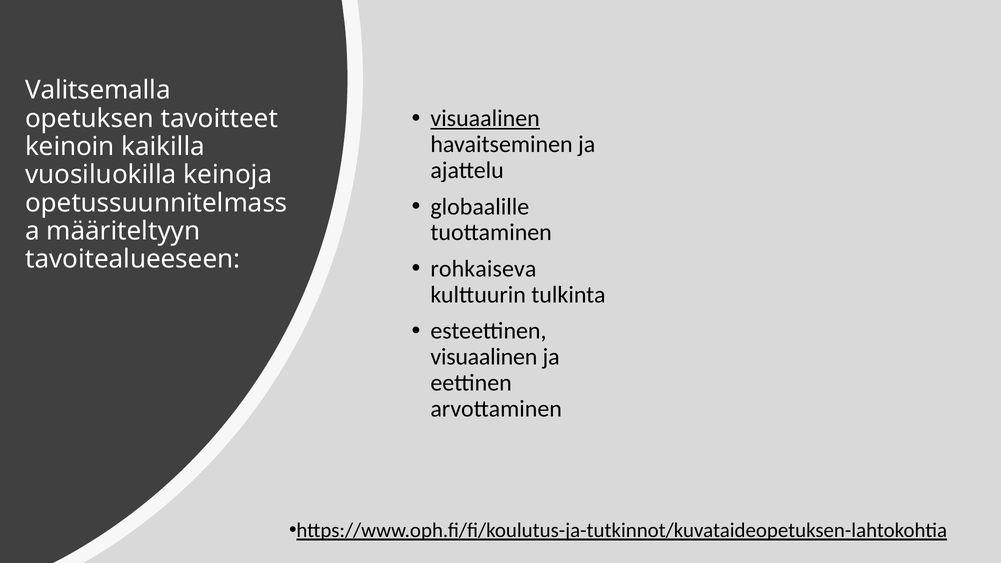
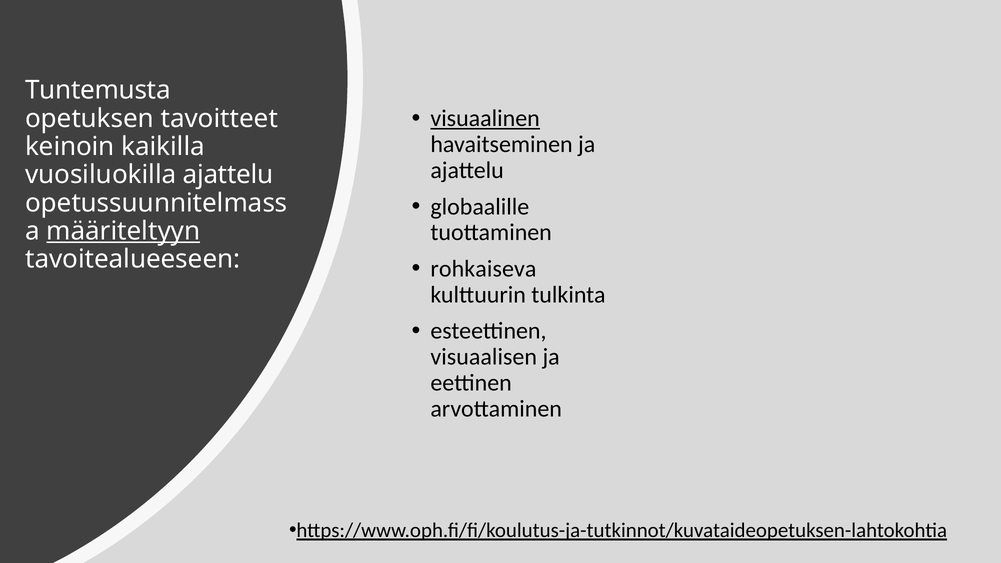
Valitsemalla: Valitsemalla -> Tuntemusta
vuosiluokilla keinoja: keinoja -> ajattelu
määriteltyyn underline: none -> present
visuaalinen at (484, 357): visuaalinen -> visuaalisen
